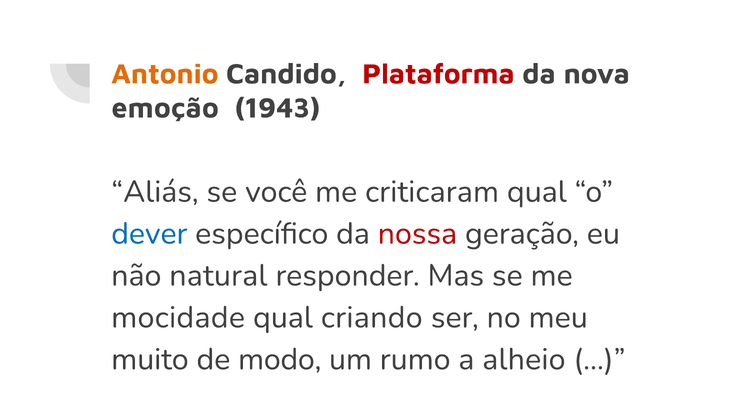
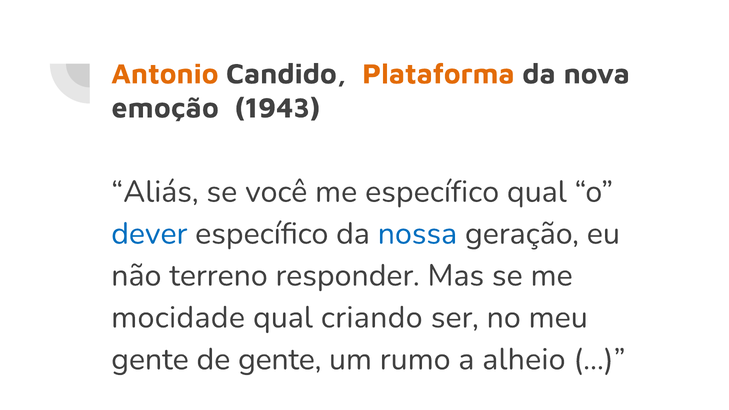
Plataforma colour: red -> orange
me criticaram: criticaram -> específico
nossa colour: red -> blue
natural: natural -> terreno
muito at (150, 359): muito -> gente
de modo: modo -> gente
